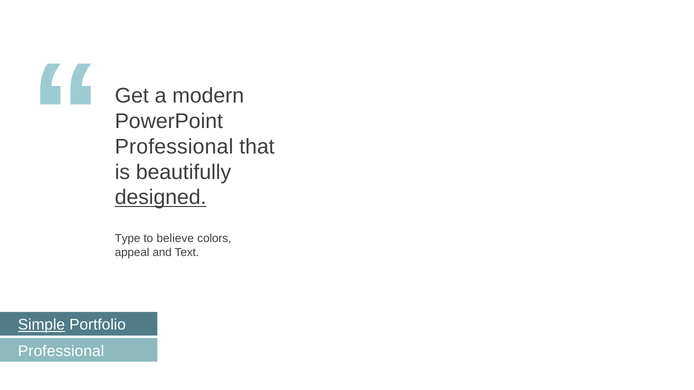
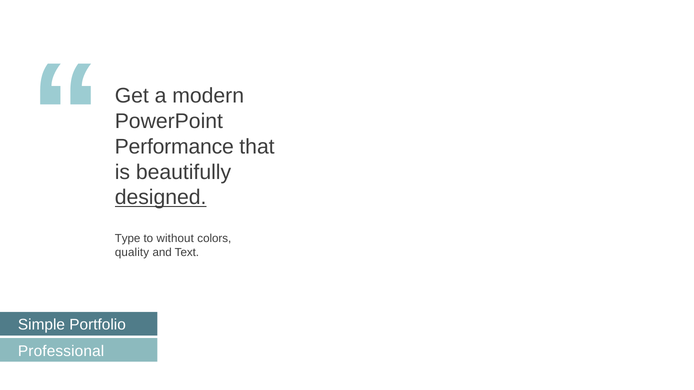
Professional at (174, 147): Professional -> Performance
believe: believe -> without
appeal: appeal -> quality
Simple underline: present -> none
